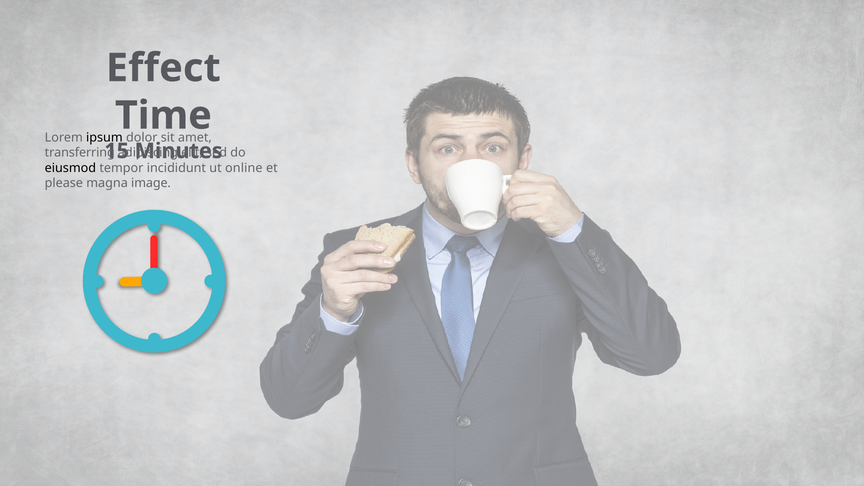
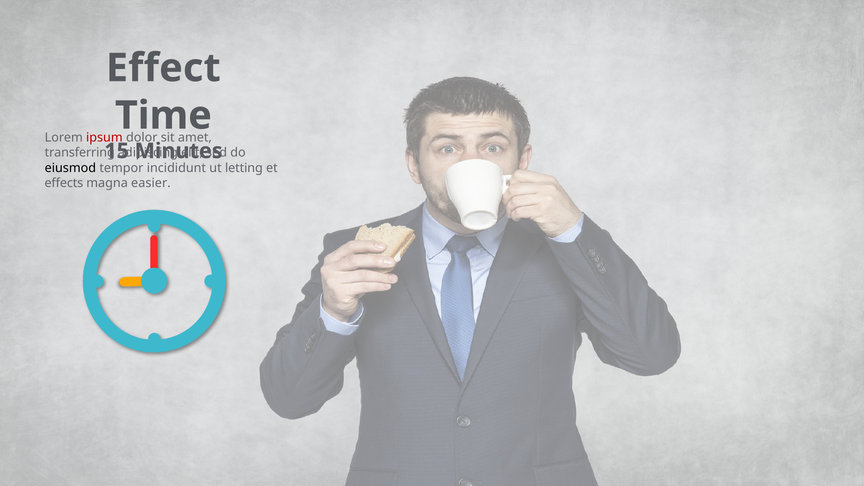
ipsum colour: black -> red
online: online -> letting
please: please -> effects
image: image -> easier
